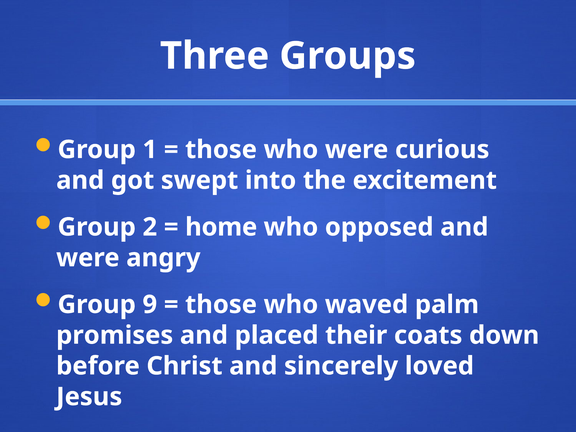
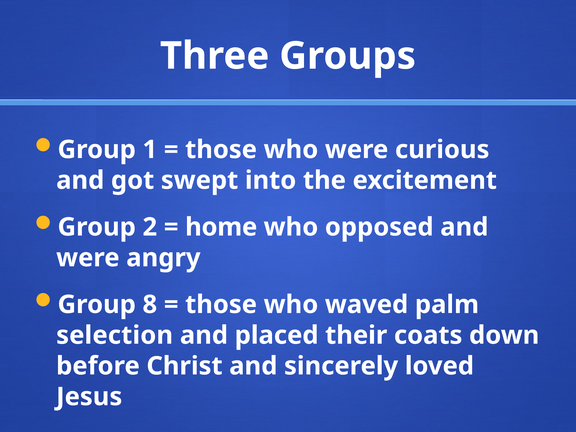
9: 9 -> 8
promises: promises -> selection
